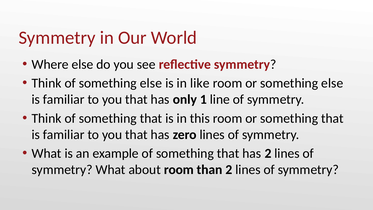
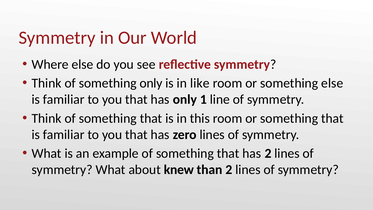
of something else: else -> only
about room: room -> knew
